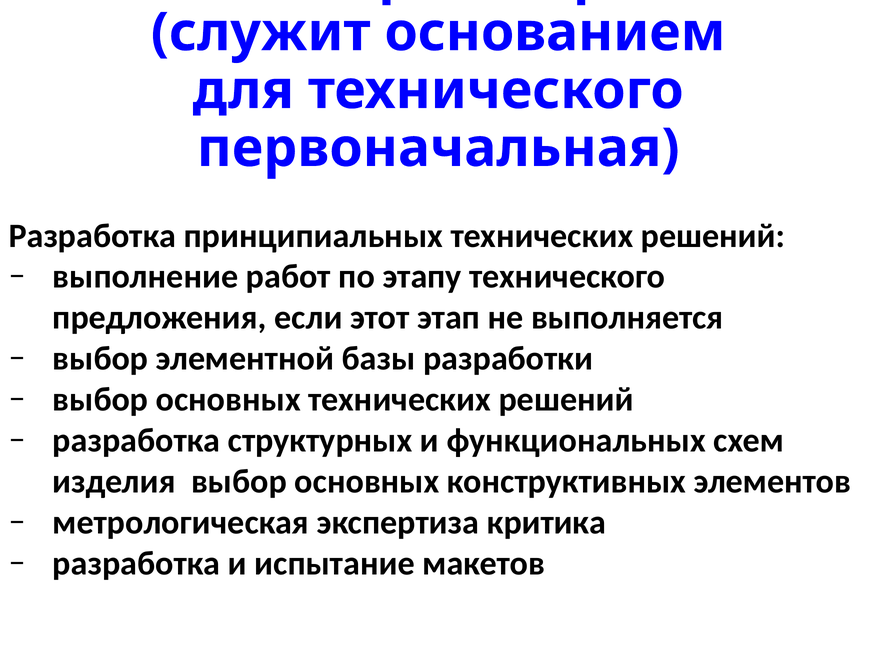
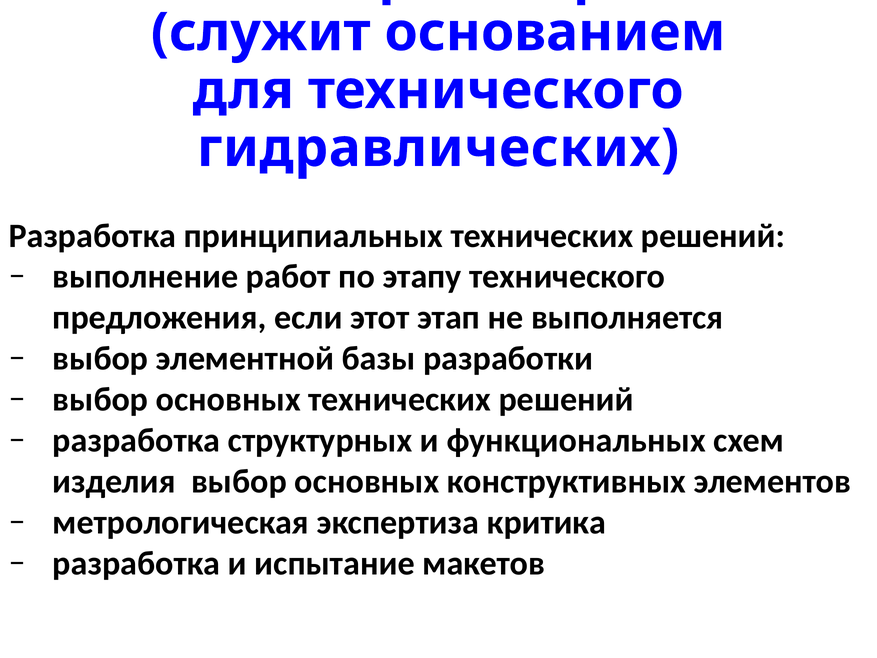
первоначальная: первоначальная -> гидравлических
